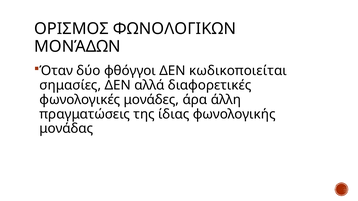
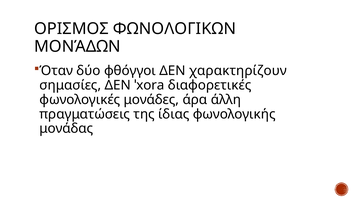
κωδικοποιείται: κωδικοποιείται -> χαρακτηρίζουν
αλλά: αλλά -> ˈxora
